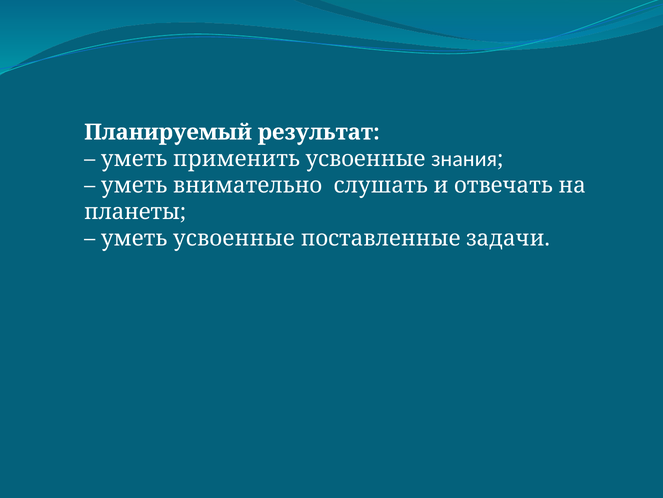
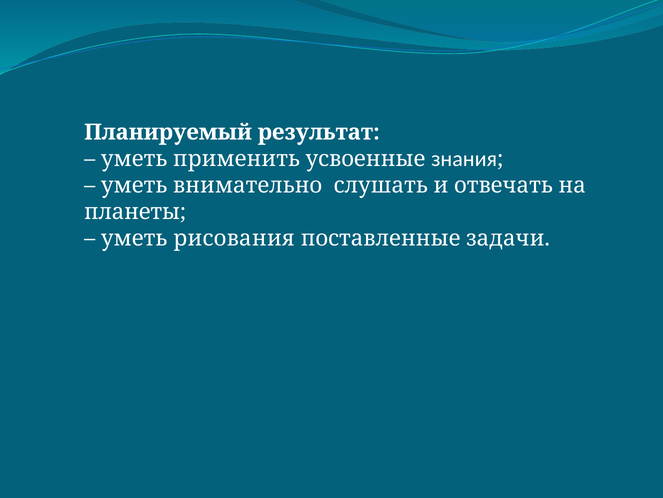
уметь усвоенные: усвоенные -> рисования
